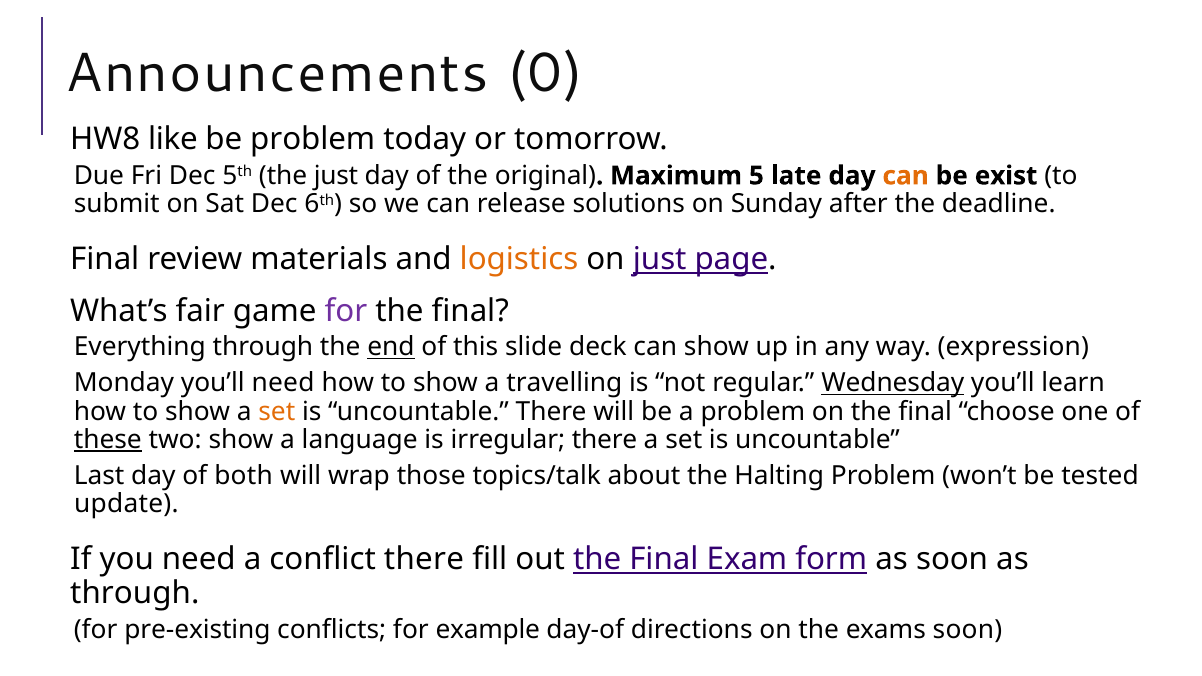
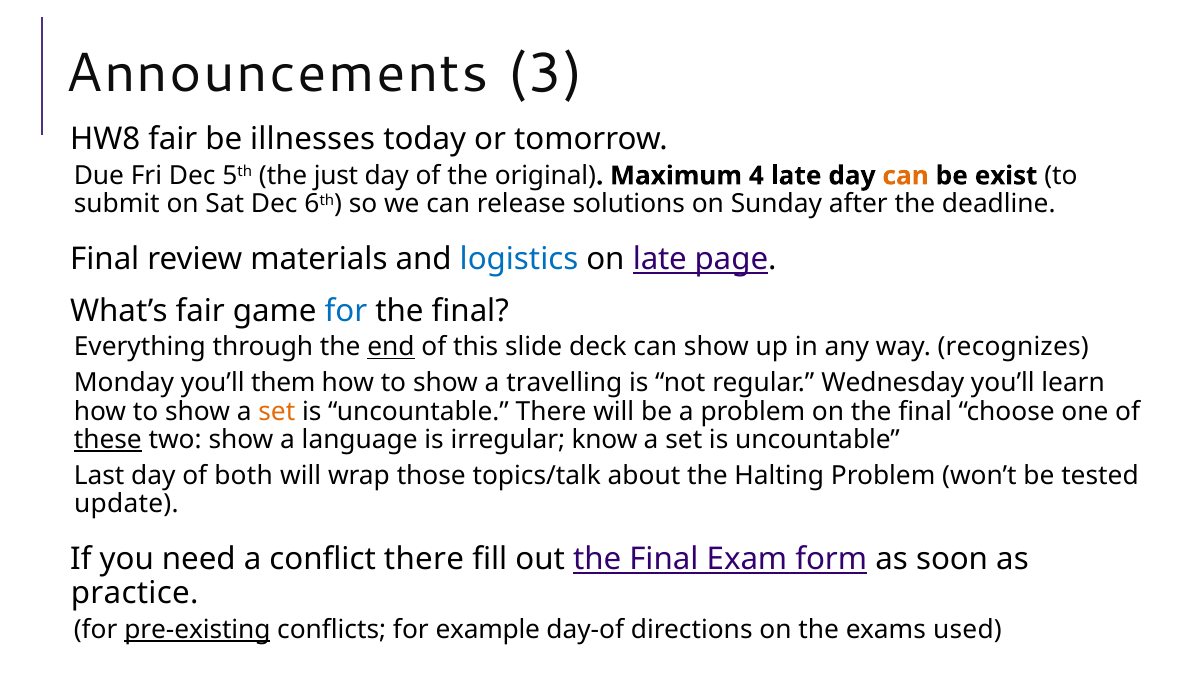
0: 0 -> 3
HW8 like: like -> fair
be problem: problem -> illnesses
5: 5 -> 4
logistics colour: orange -> blue
on just: just -> late
for at (346, 311) colour: purple -> blue
expression: expression -> recognizes
you’ll need: need -> them
Wednesday underline: present -> none
irregular there: there -> know
through at (135, 594): through -> practice
pre-existing underline: none -> present
exams soon: soon -> used
